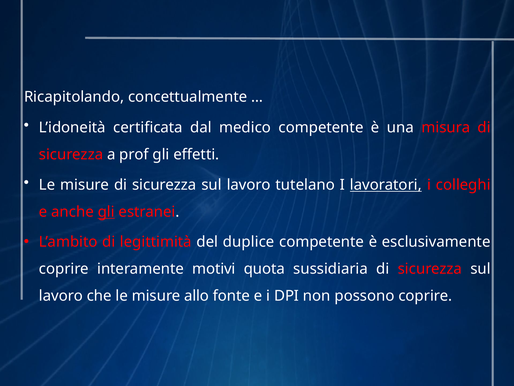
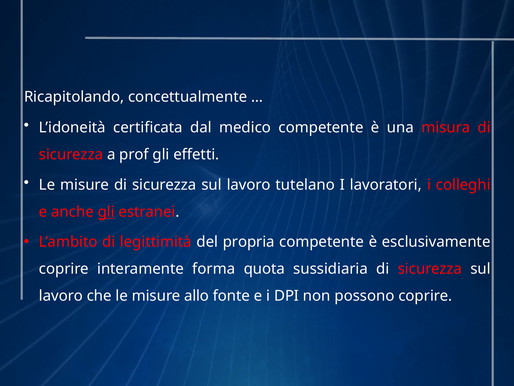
lavoratori underline: present -> none
duplice: duplice -> propria
motivi: motivi -> forma
